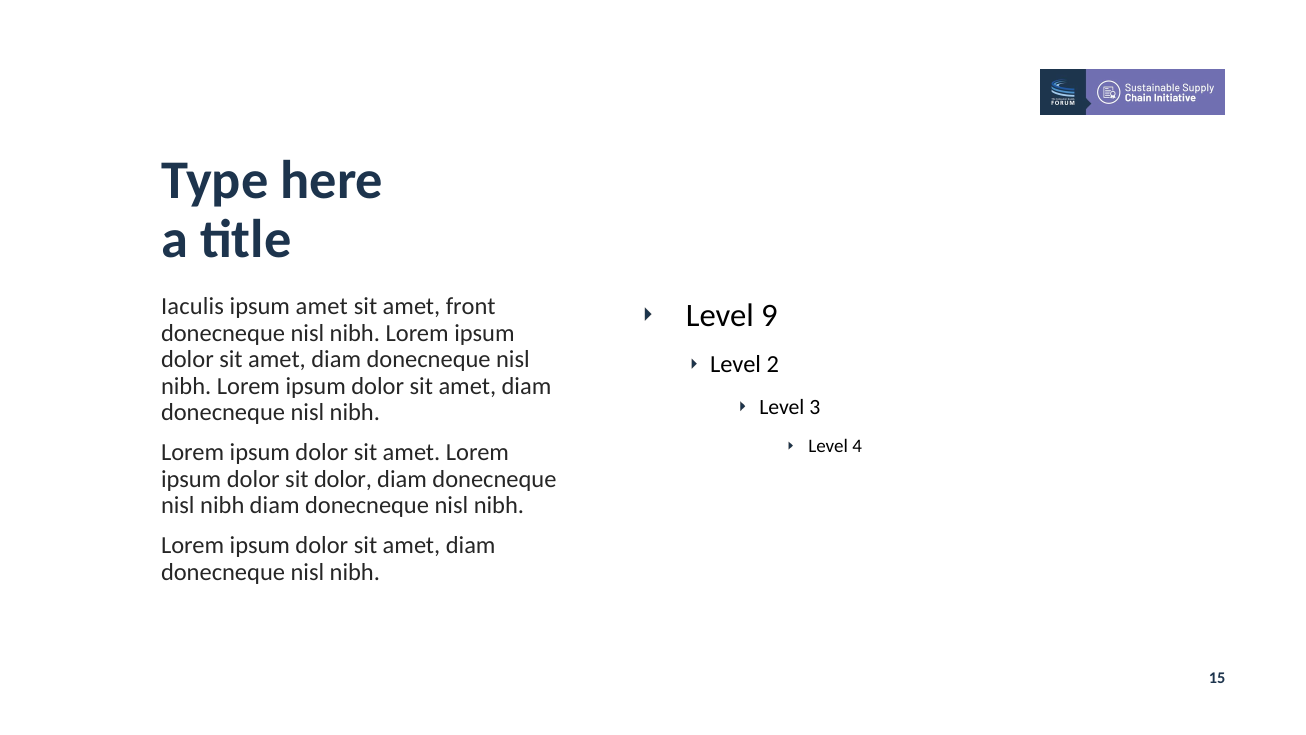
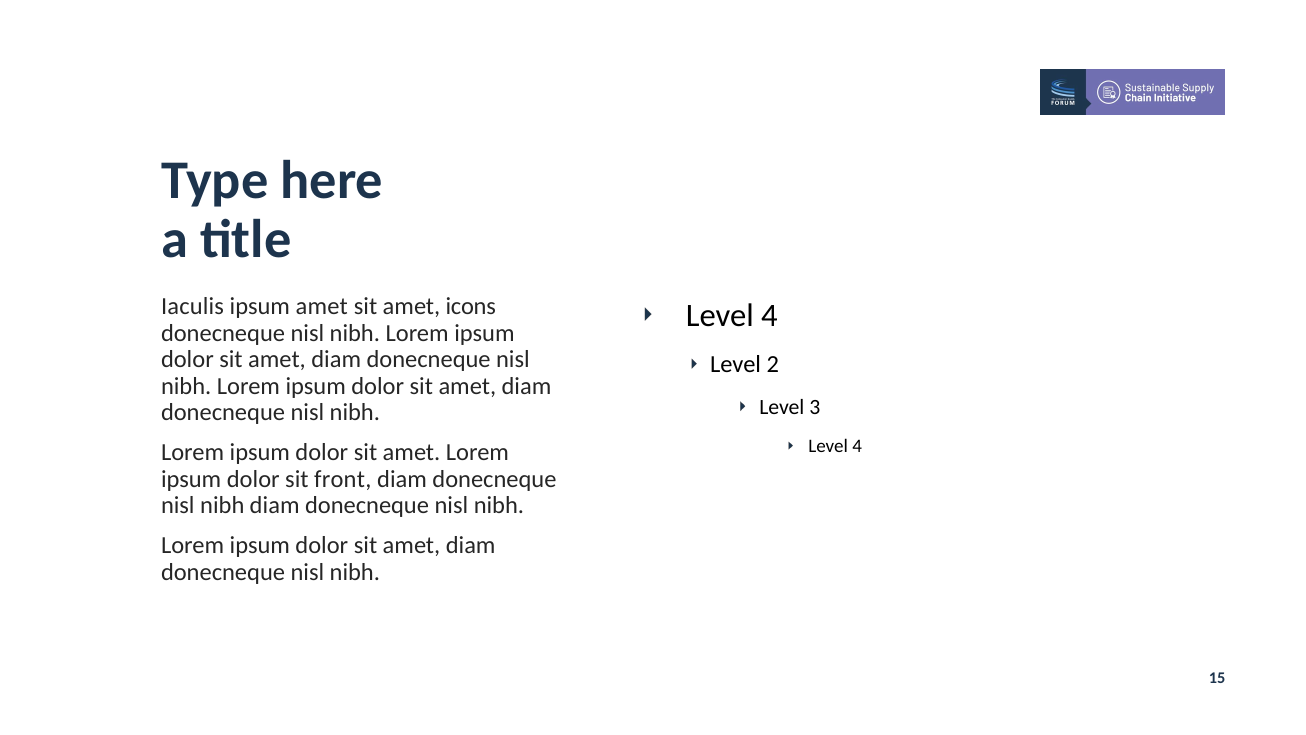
front: front -> icons
9 at (769, 316): 9 -> 4
sit dolor: dolor -> front
